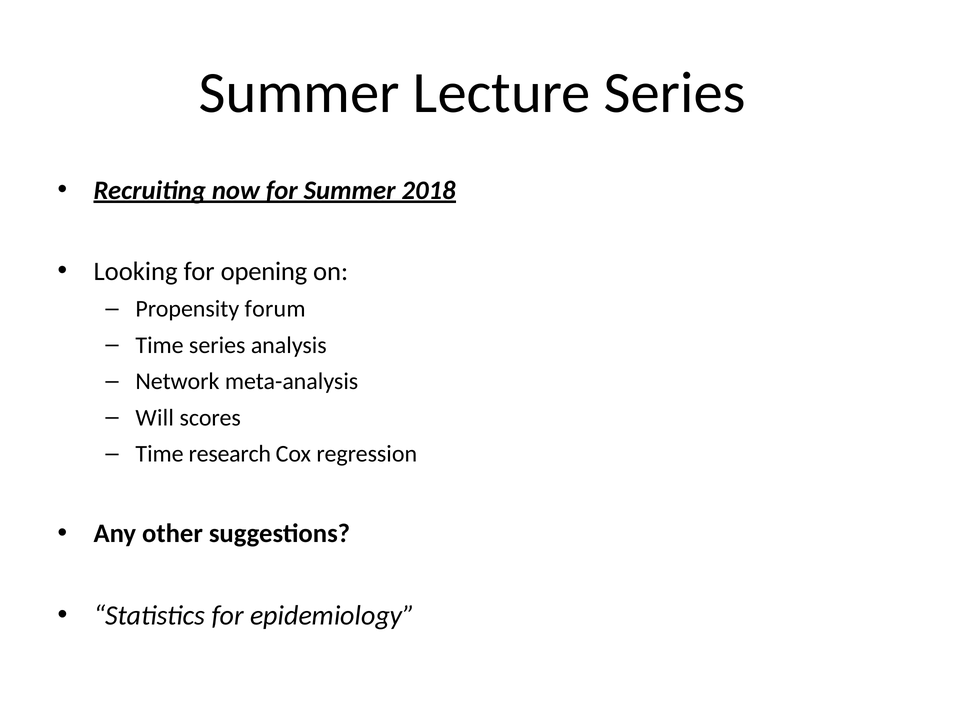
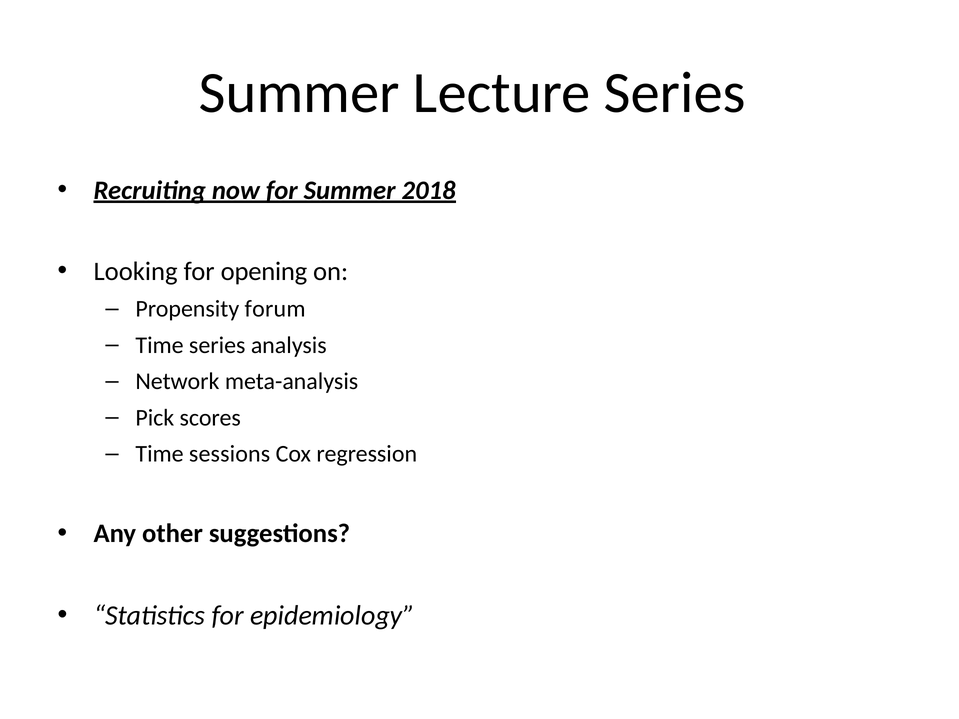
Will: Will -> Pick
research: research -> sessions
